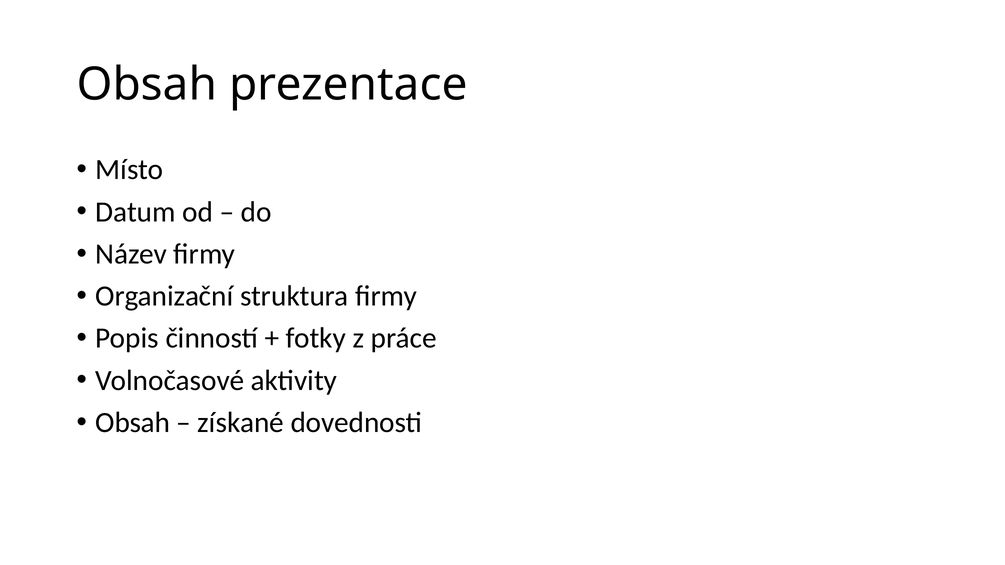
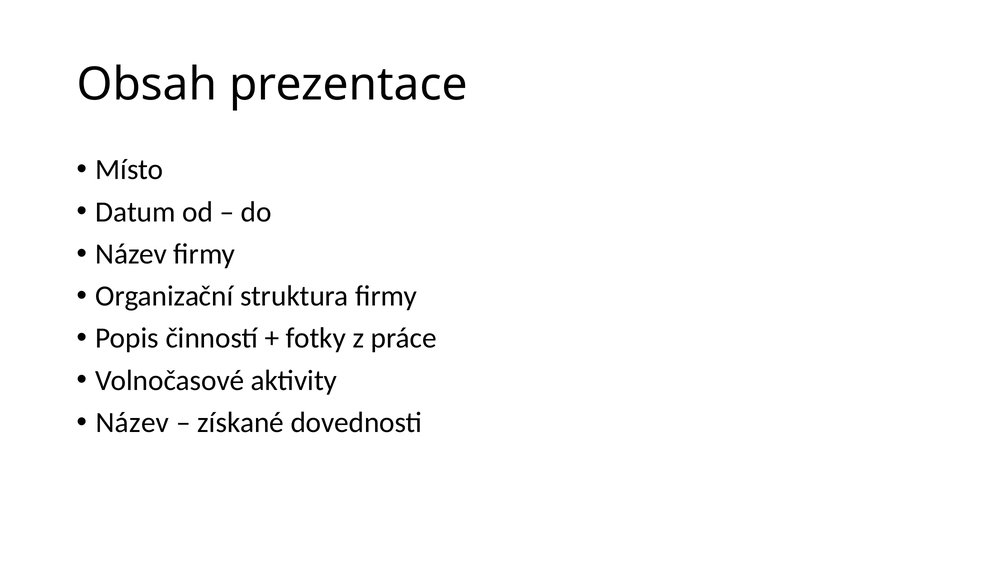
Obsah at (133, 423): Obsah -> Název
